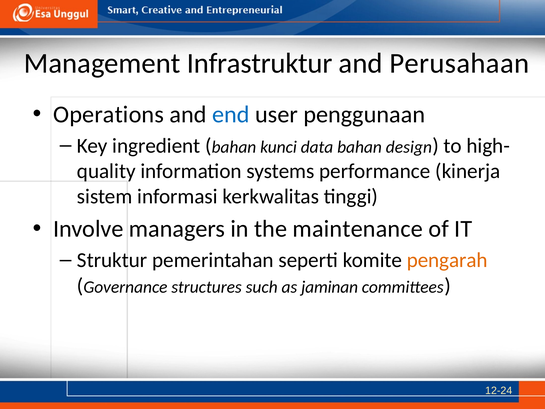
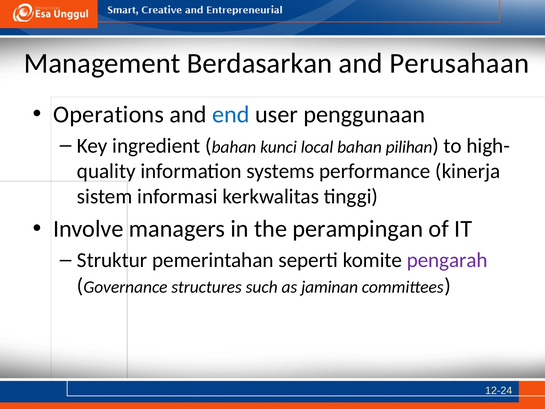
Infrastruktur: Infrastruktur -> Berdasarkan
data: data -> local
design: design -> pilihan
maintenance: maintenance -> perampingan
pengarah colour: orange -> purple
